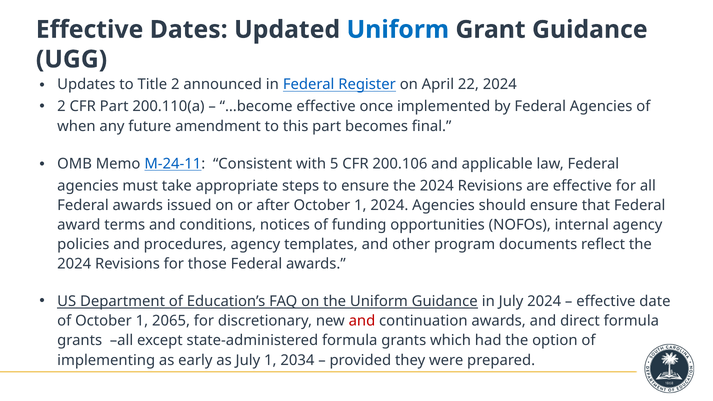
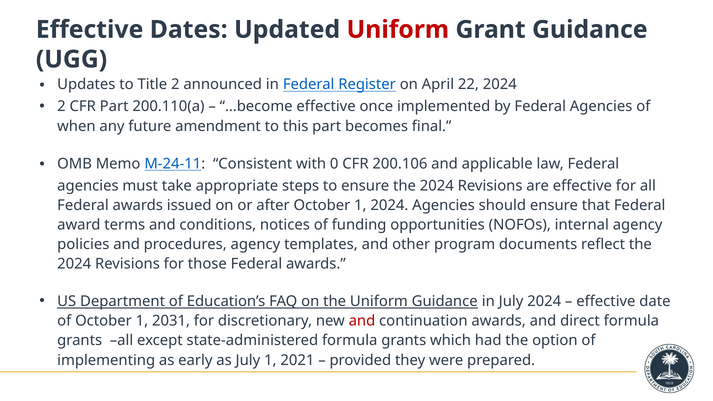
Uniform at (398, 30) colour: blue -> red
5: 5 -> 0
2065: 2065 -> 2031
2034: 2034 -> 2021
